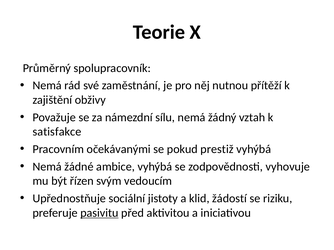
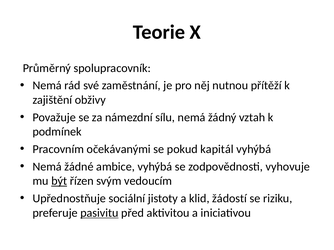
satisfakce: satisfakce -> podmínek
prestiž: prestiž -> kapitál
být underline: none -> present
